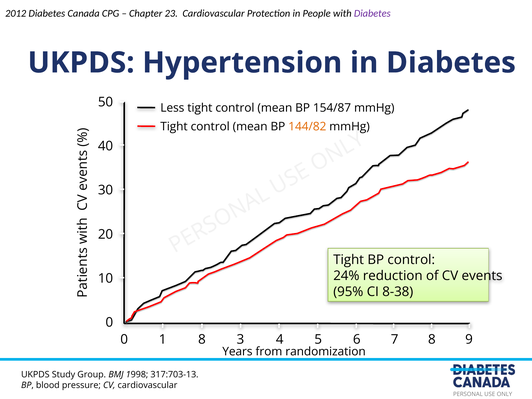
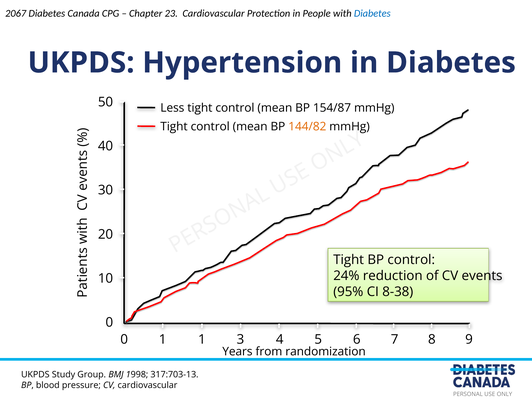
2012: 2012 -> 2067
Diabetes at (372, 13) colour: purple -> blue
1 8: 8 -> 1
